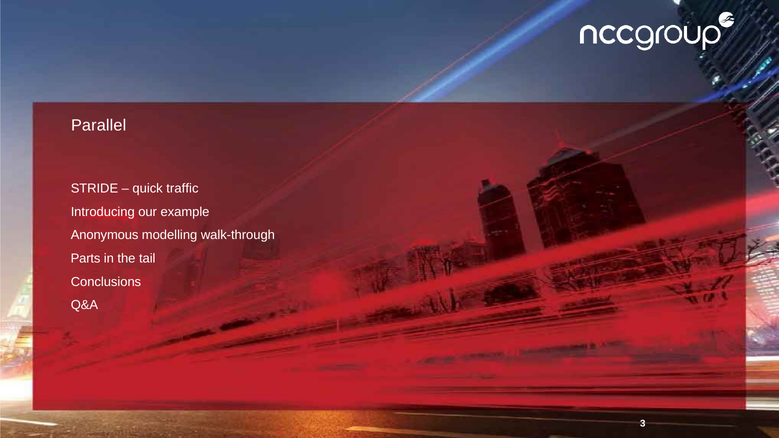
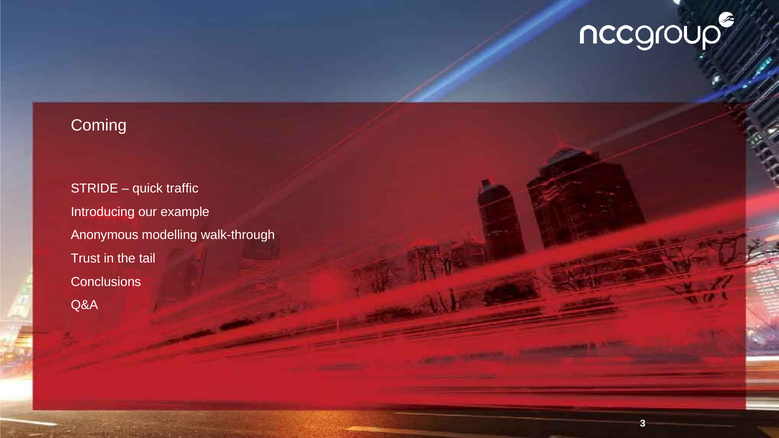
Parallel: Parallel -> Coming
Parts: Parts -> Trust
